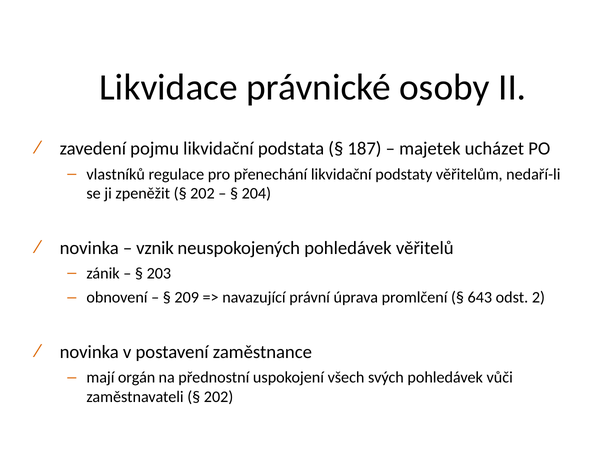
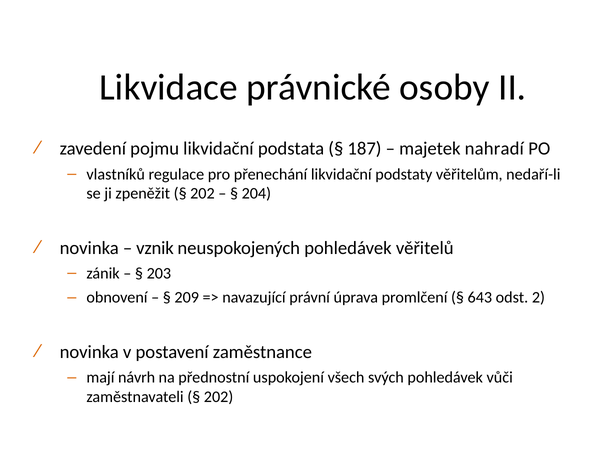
ucházet: ucházet -> nahradí
orgán: orgán -> návrh
